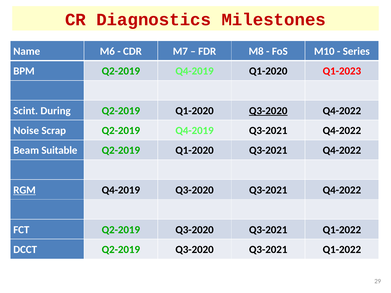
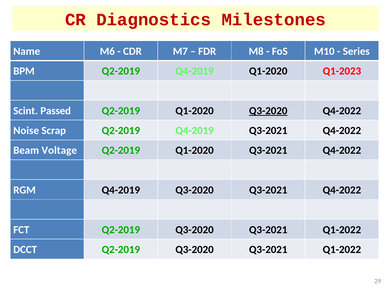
During: During -> Passed
Suitable: Suitable -> Voltage
RGM underline: present -> none
